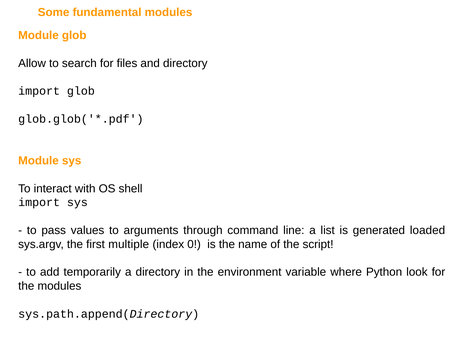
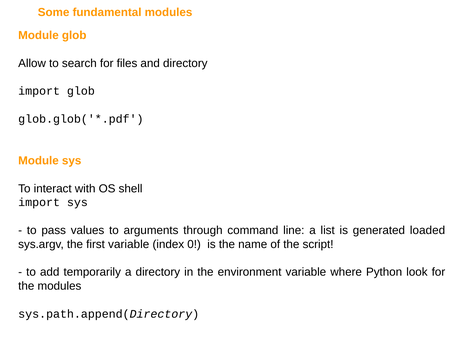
first multiple: multiple -> variable
